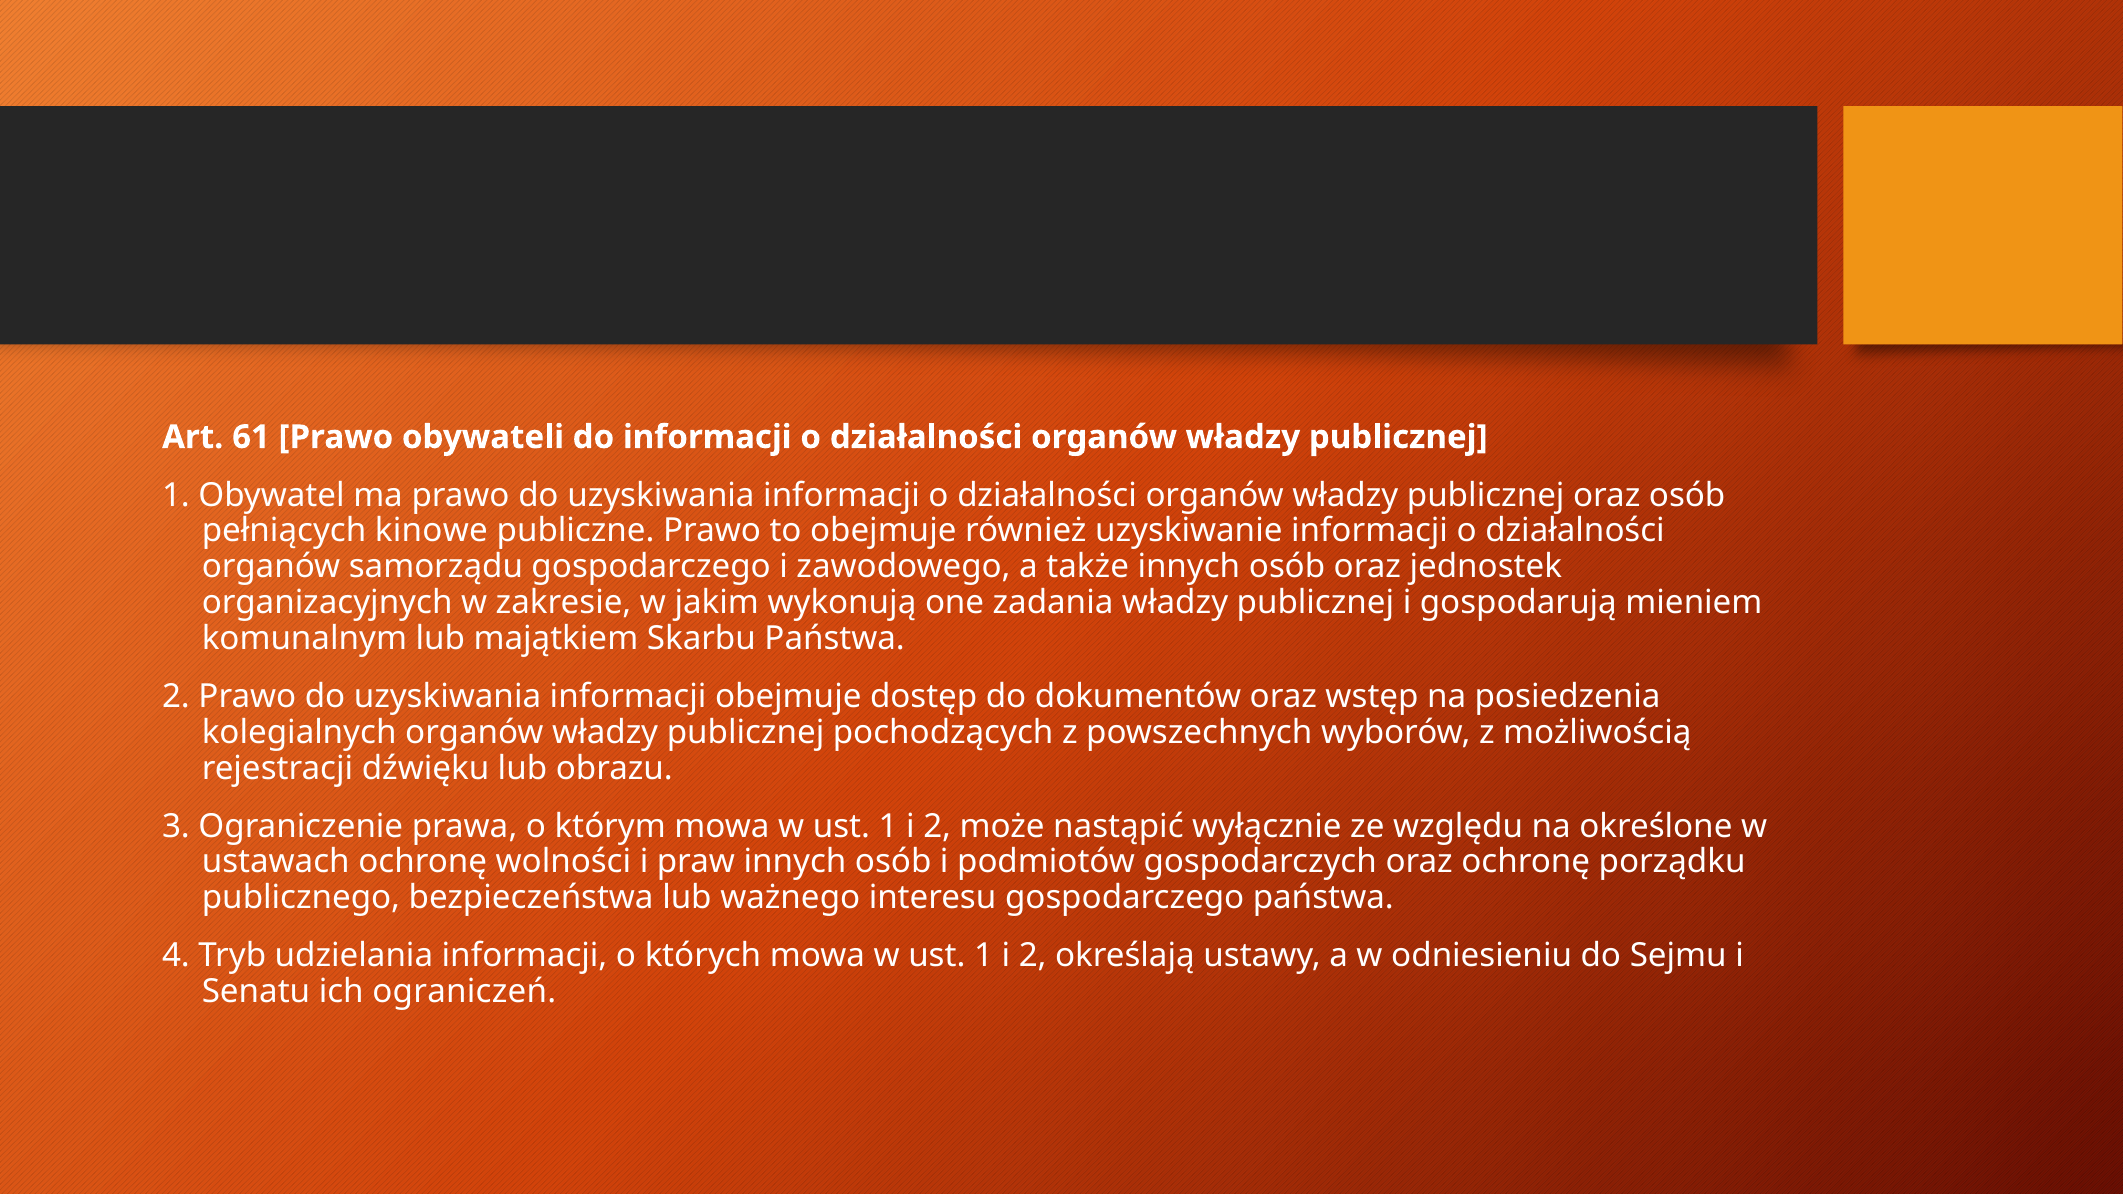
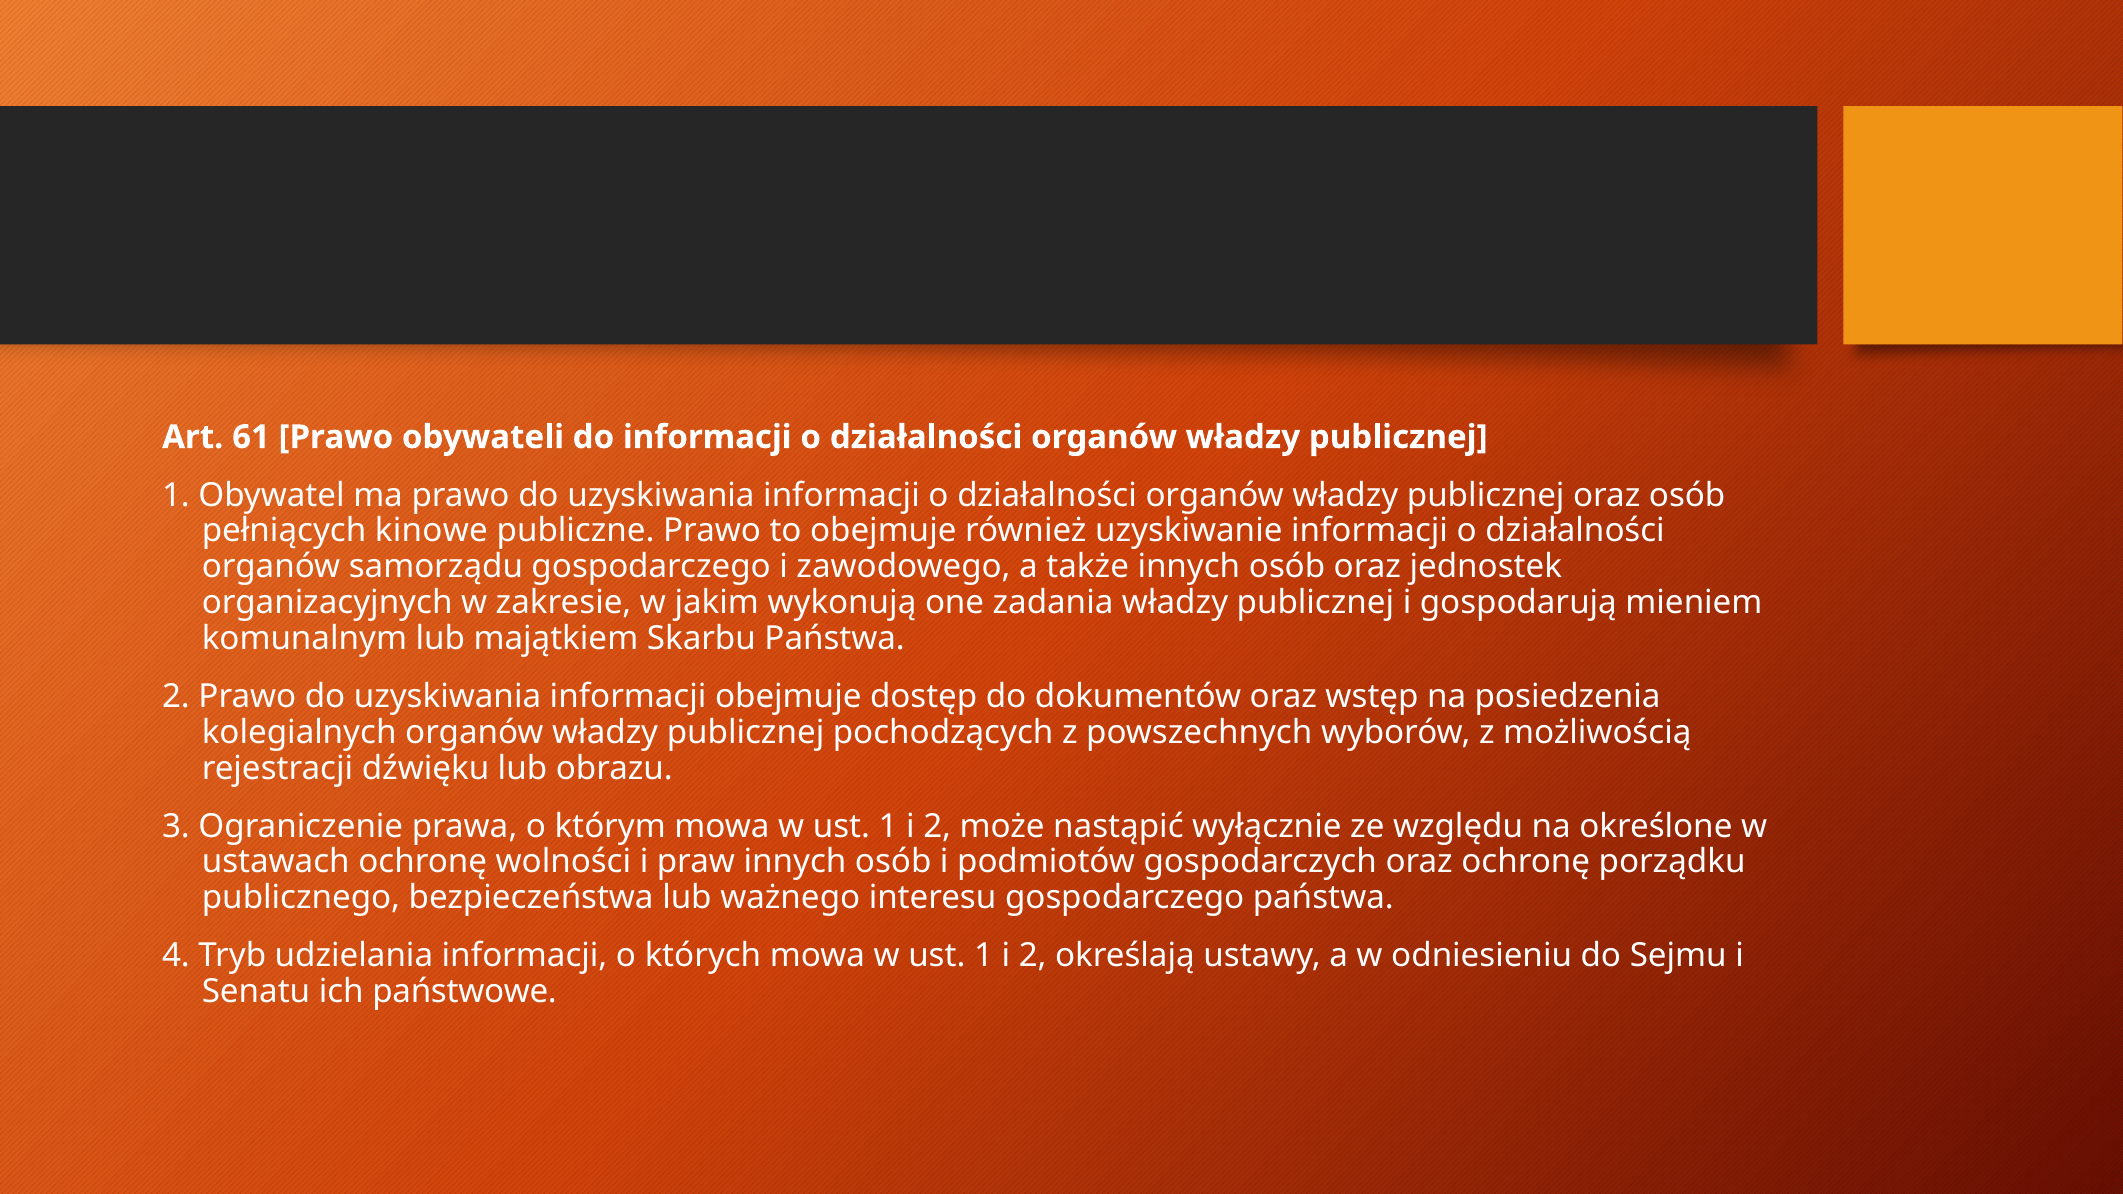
ograniczeń: ograniczeń -> państwowe
